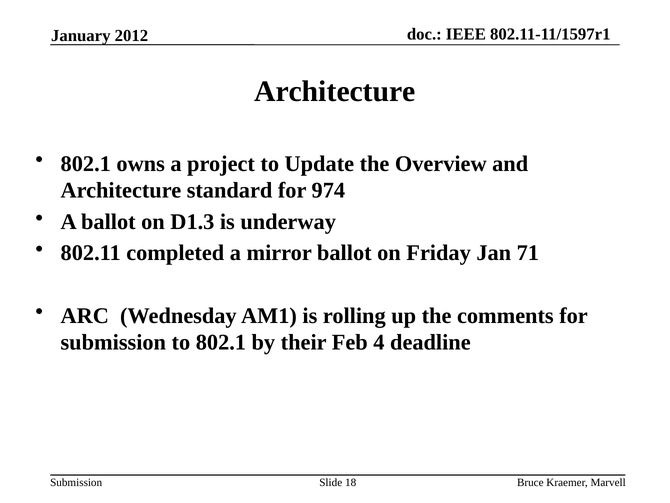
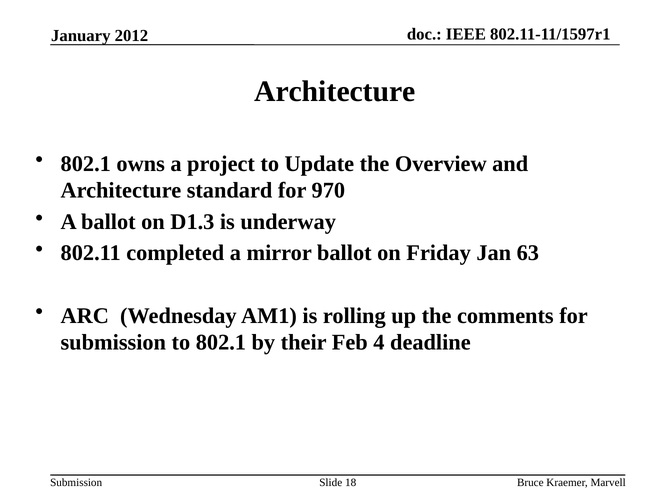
974: 974 -> 970
71: 71 -> 63
